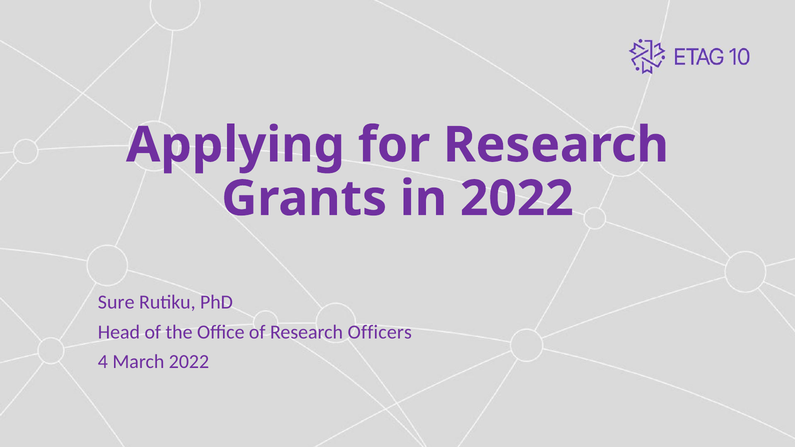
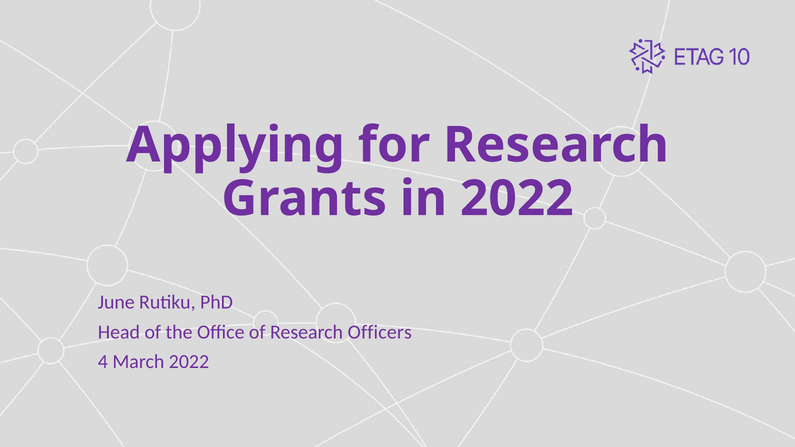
Sure: Sure -> June
